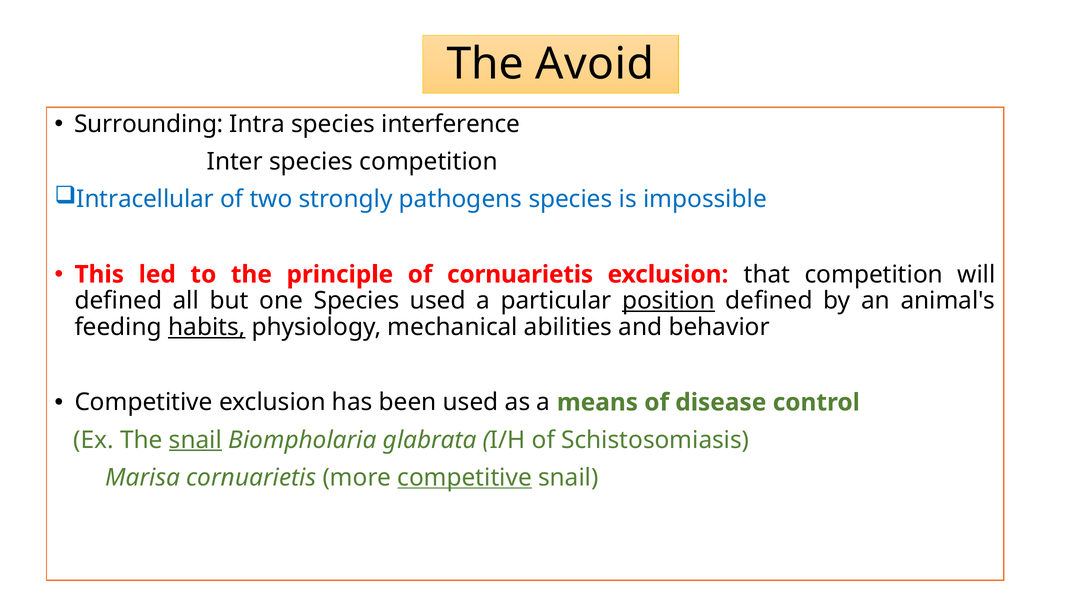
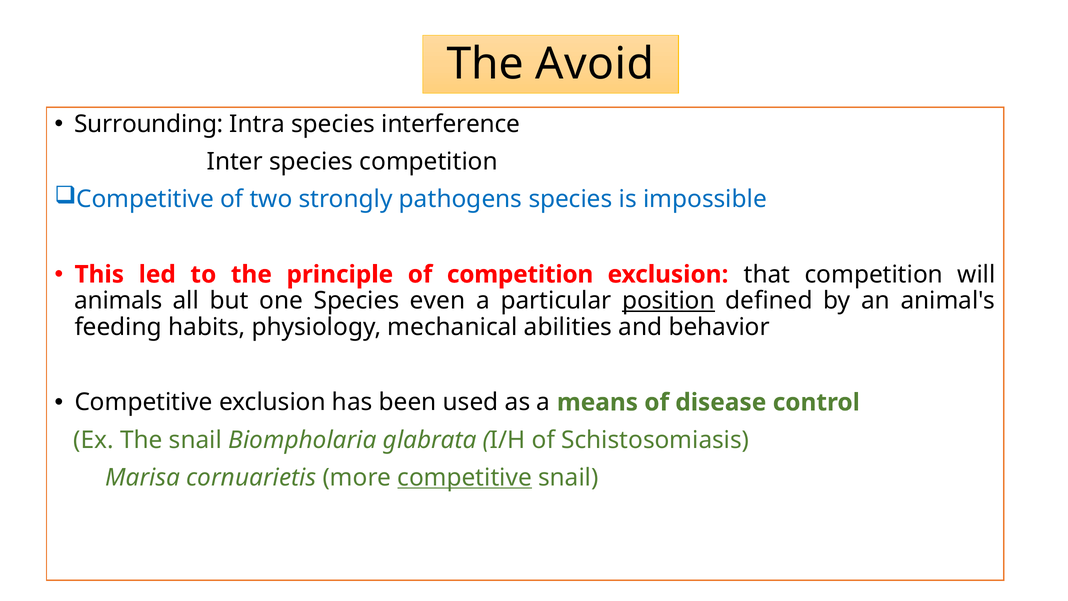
Intracellular at (145, 199): Intracellular -> Competitive
of cornuarietis: cornuarietis -> competition
defined at (118, 301): defined -> animals
Species used: used -> even
habits underline: present -> none
snail at (195, 440) underline: present -> none
